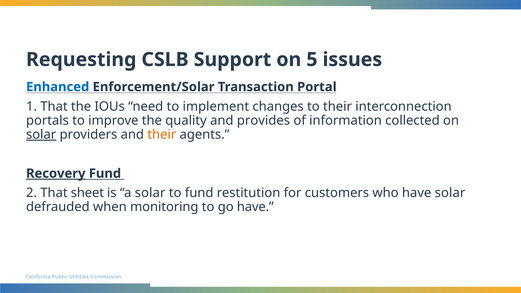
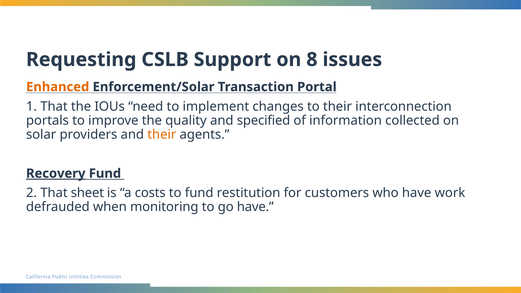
5: 5 -> 8
Enhanced colour: blue -> orange
provides: provides -> specified
solar at (41, 135) underline: present -> none
a solar: solar -> costs
have solar: solar -> work
